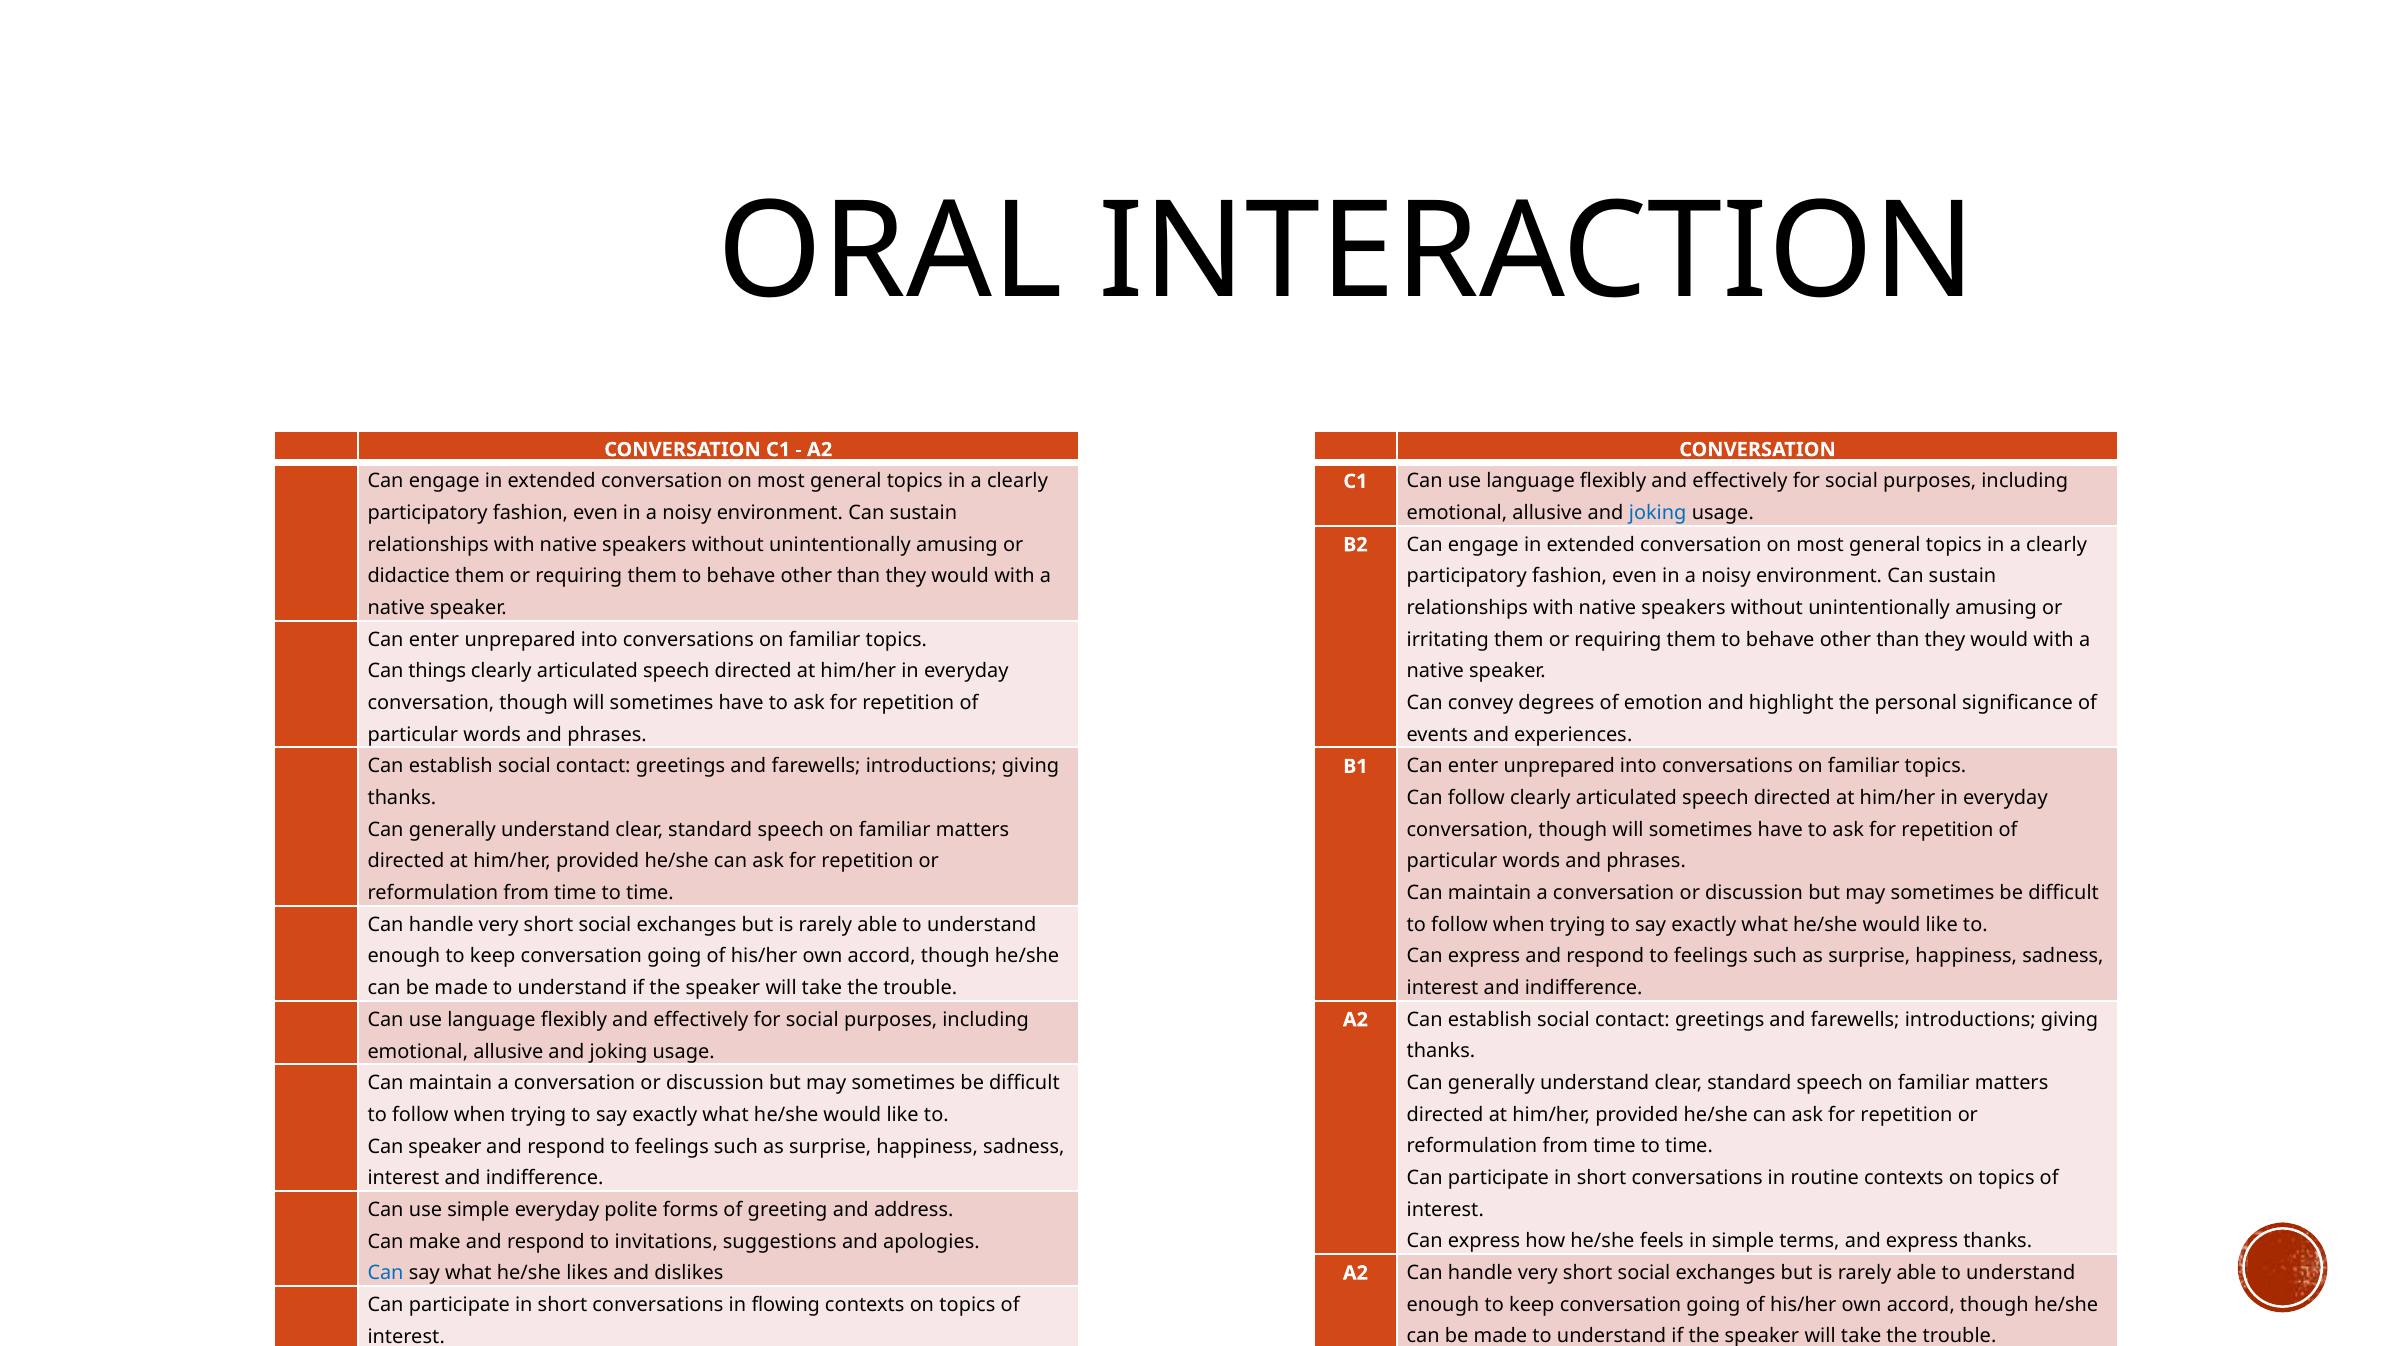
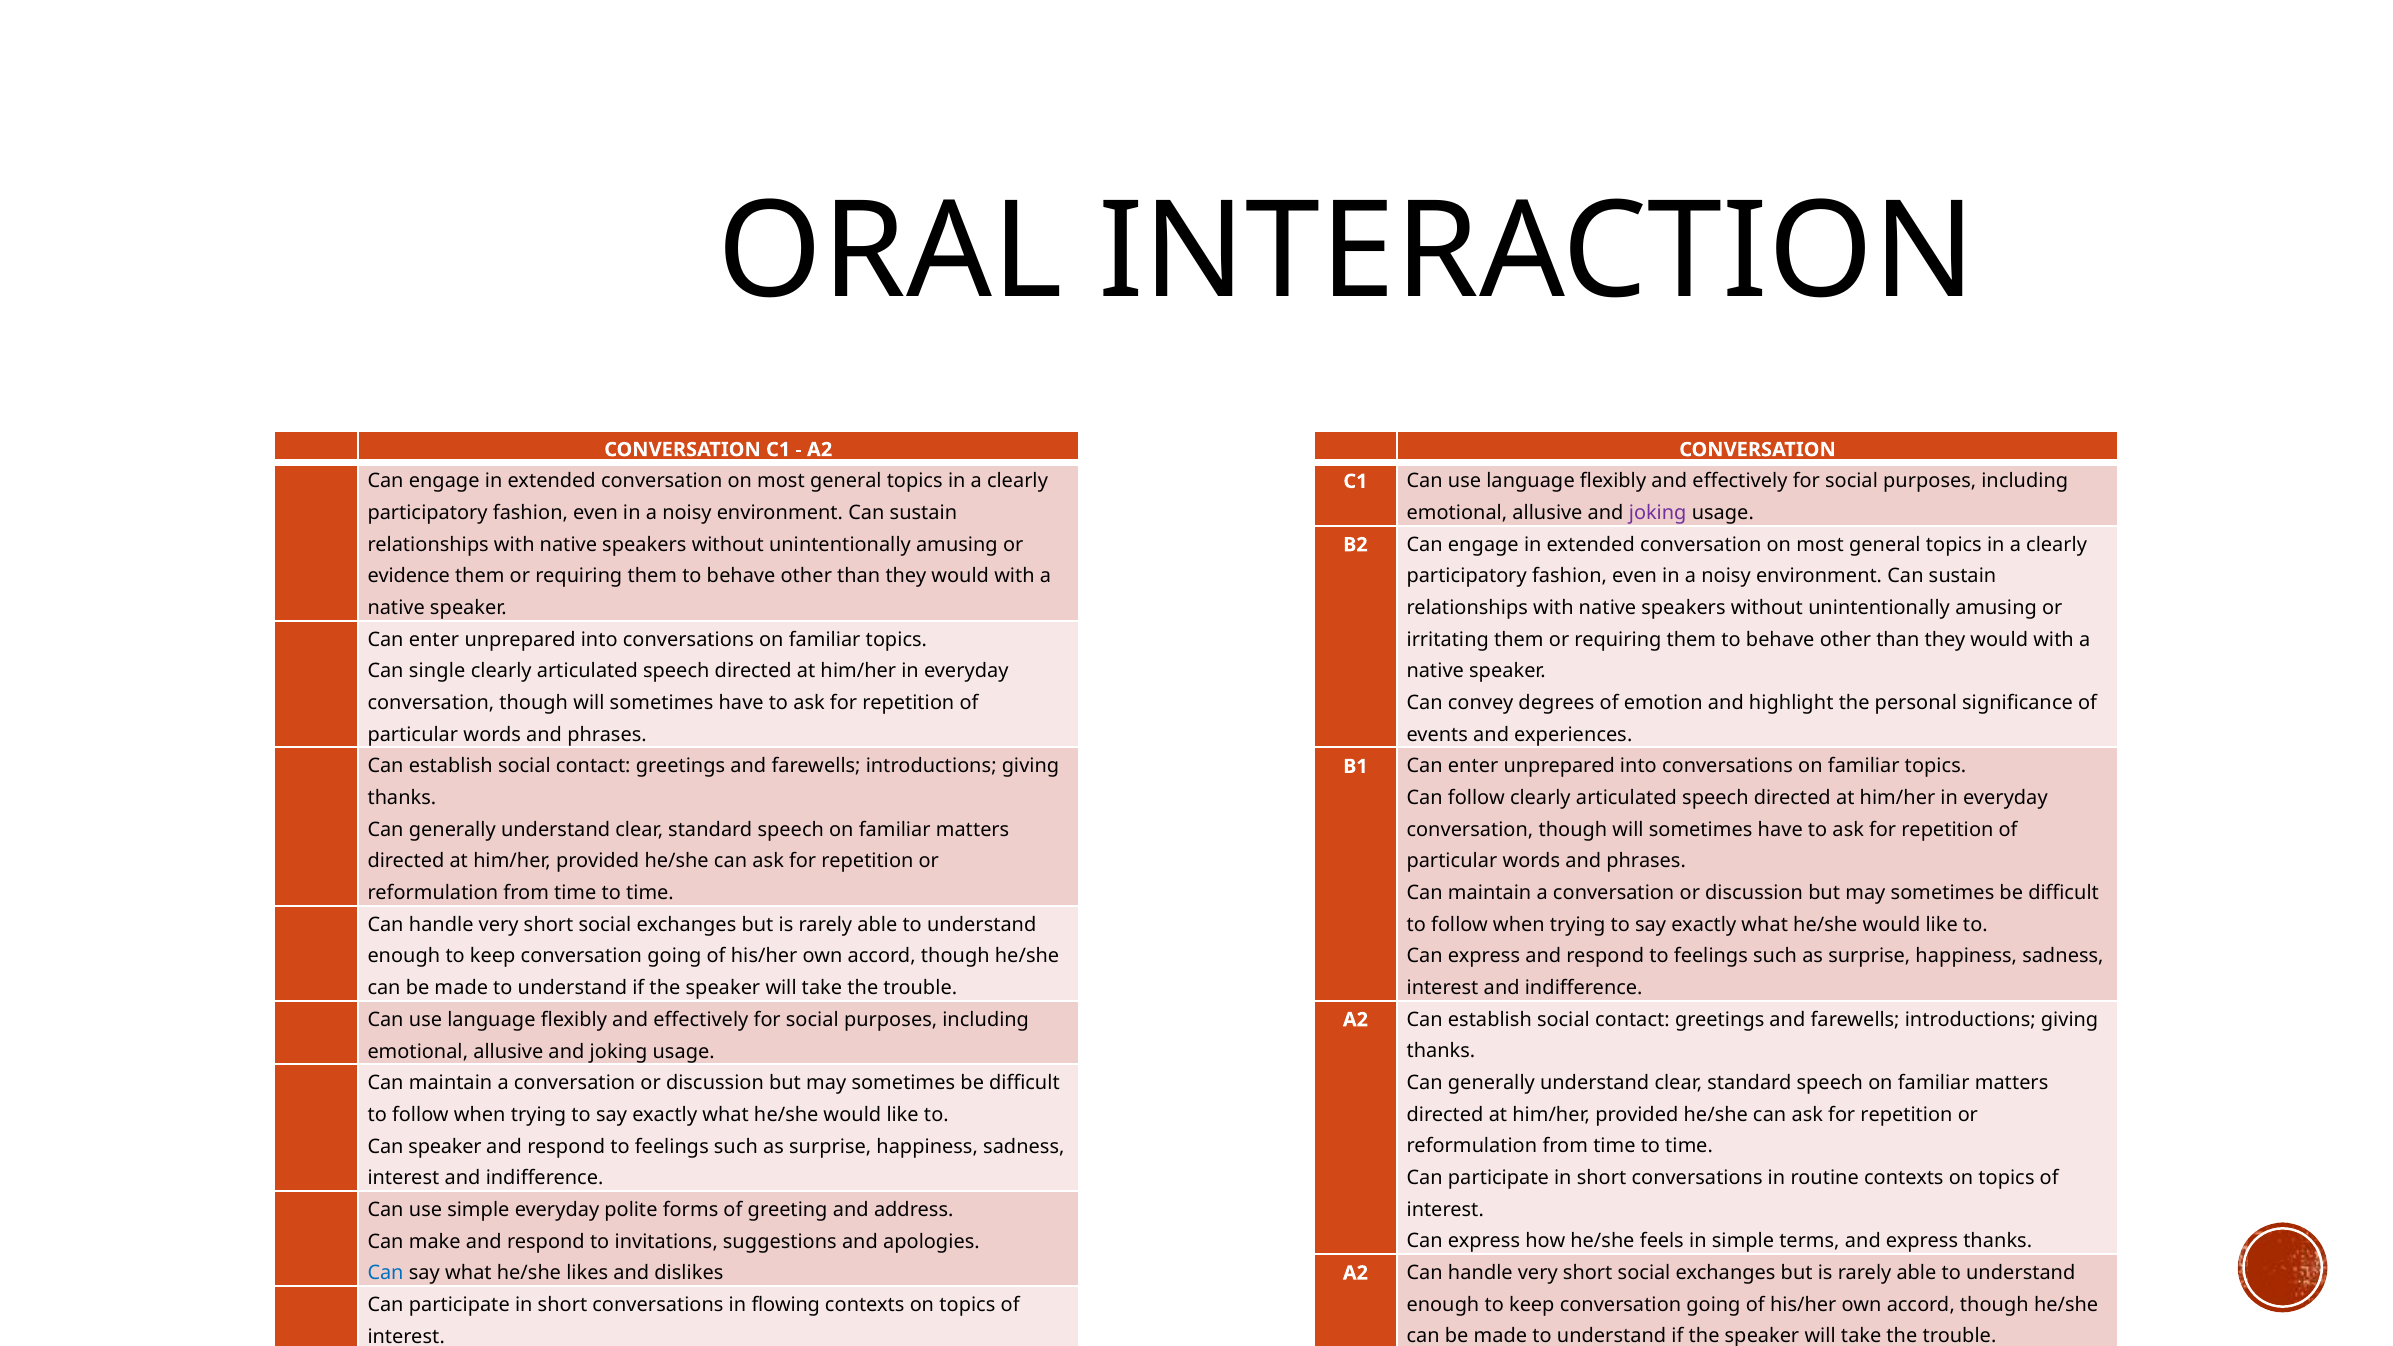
joking at (1658, 513) colour: blue -> purple
didactice: didactice -> evidence
things: things -> single
